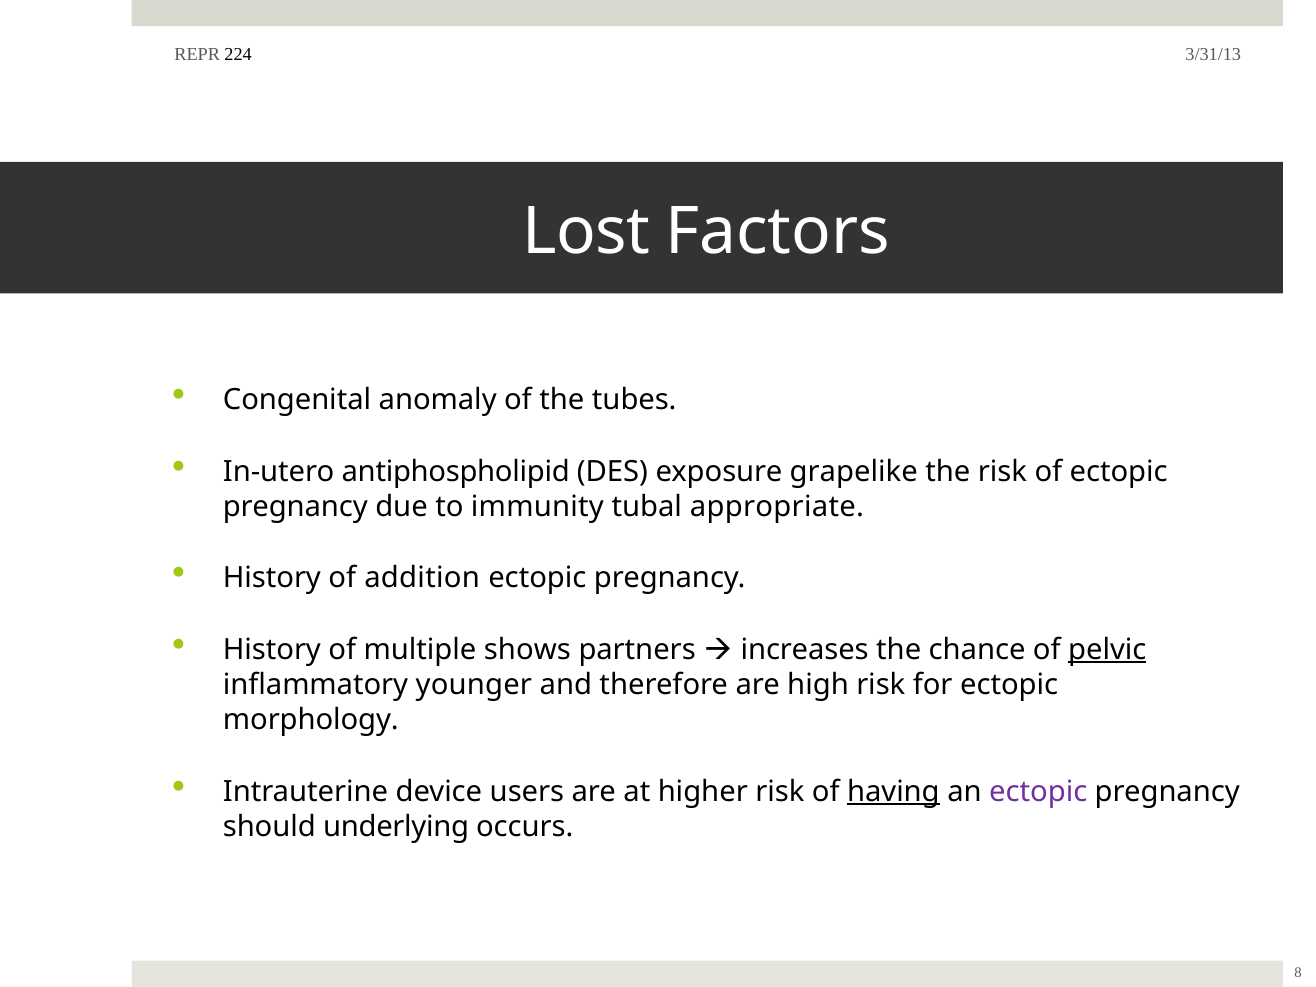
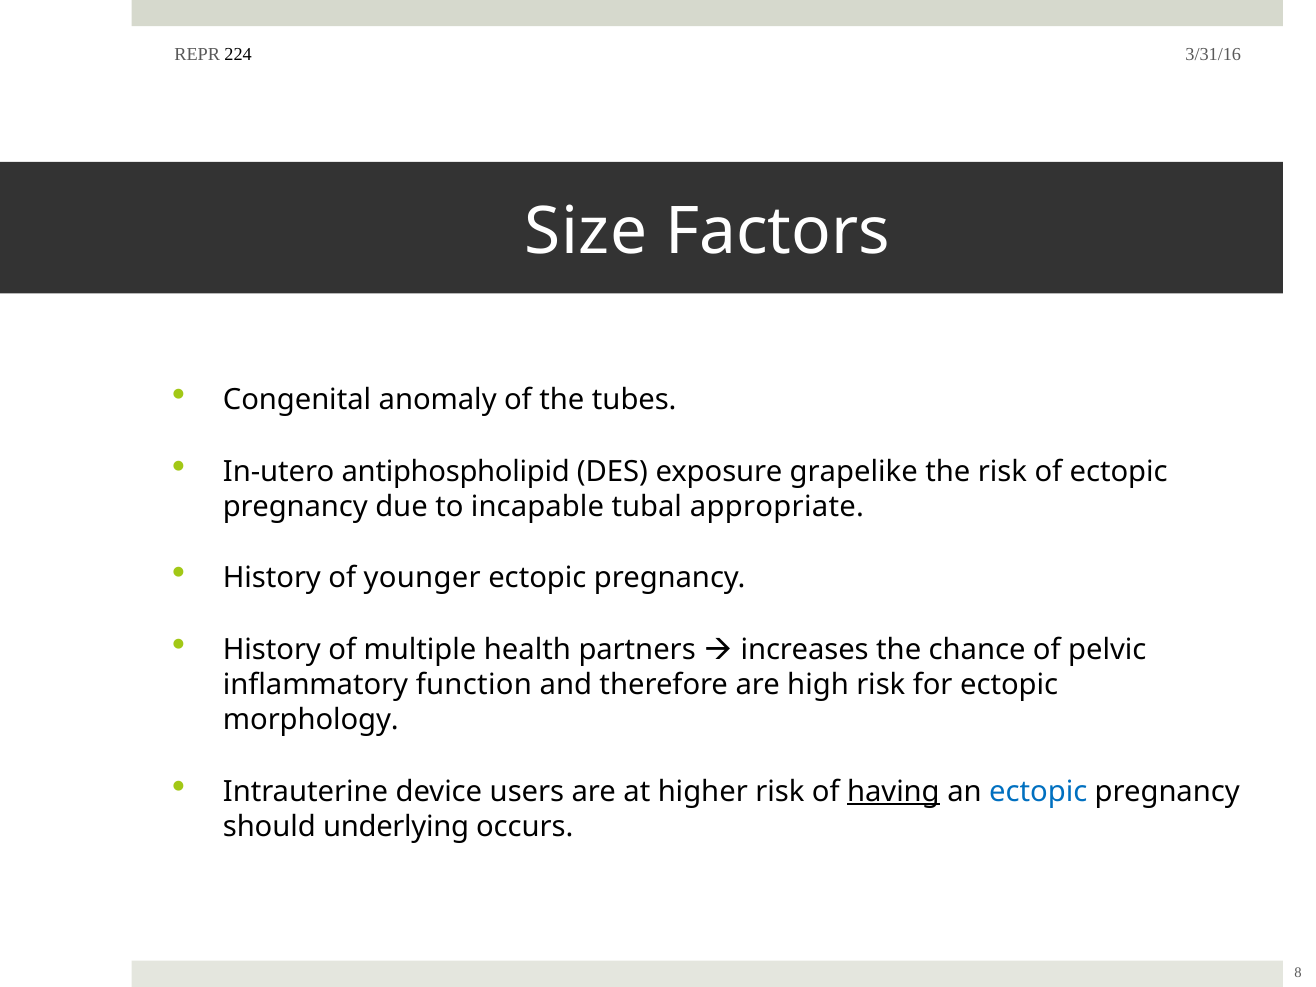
3/31/13: 3/31/13 -> 3/31/16
Lost: Lost -> Size
immunity: immunity -> incapable
addition: addition -> younger
shows: shows -> health
pelvic underline: present -> none
younger: younger -> function
ectopic at (1038, 792) colour: purple -> blue
